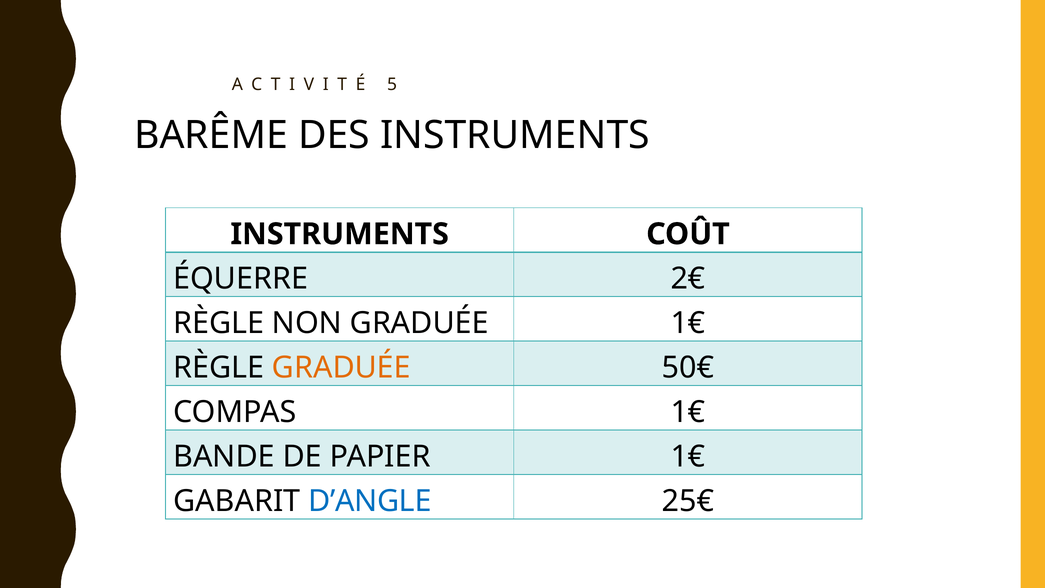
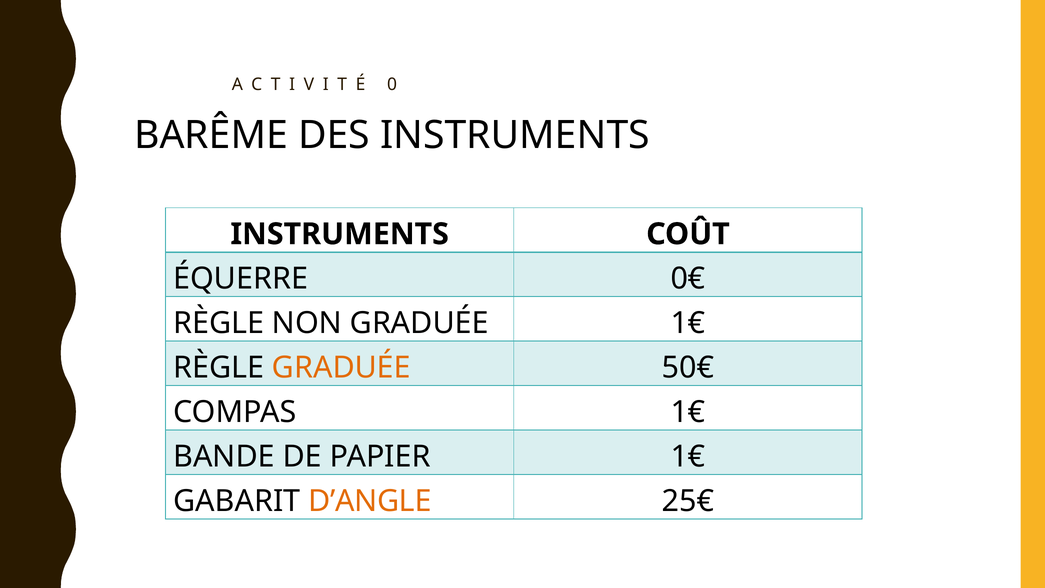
5: 5 -> 0
2€: 2€ -> 0€
D’ANGLE colour: blue -> orange
